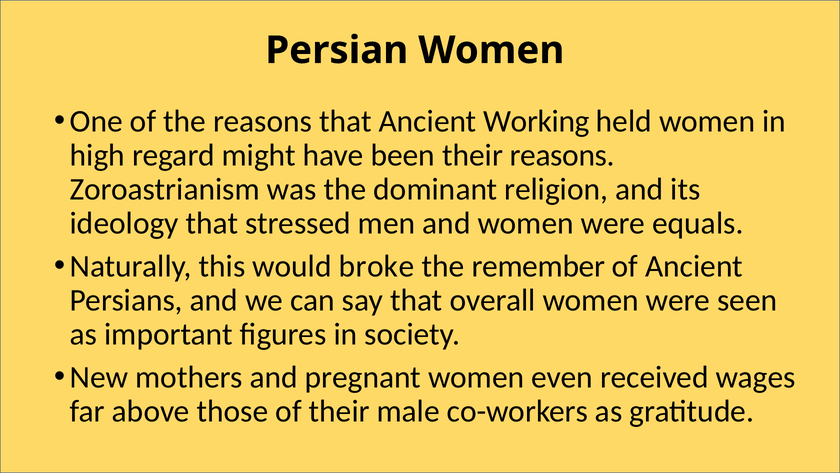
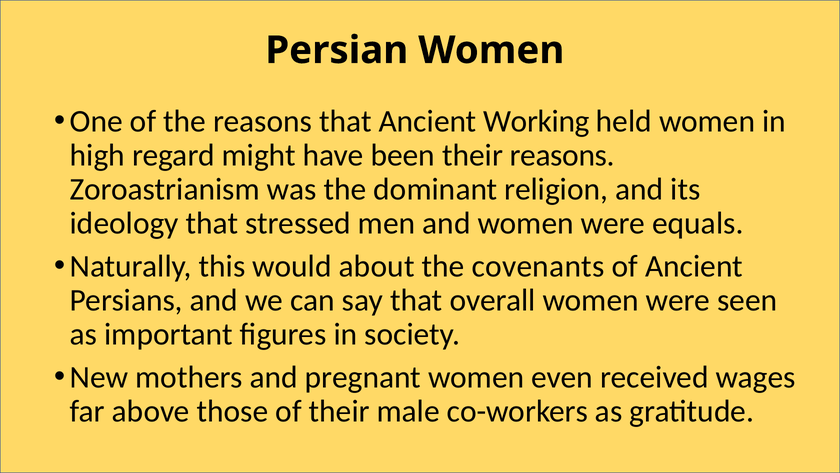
broke: broke -> about
remember: remember -> covenants
